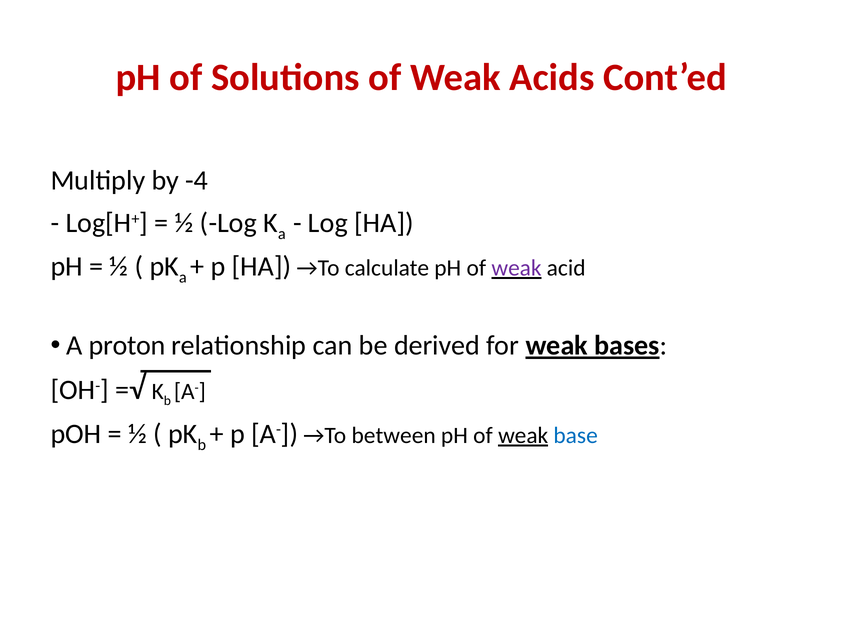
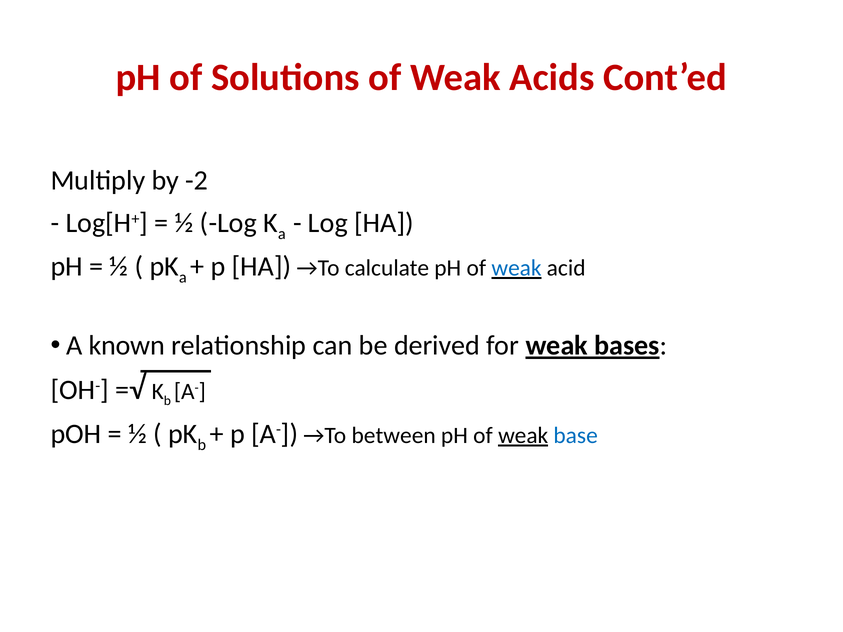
-4: -4 -> -2
weak at (517, 268) colour: purple -> blue
proton: proton -> known
